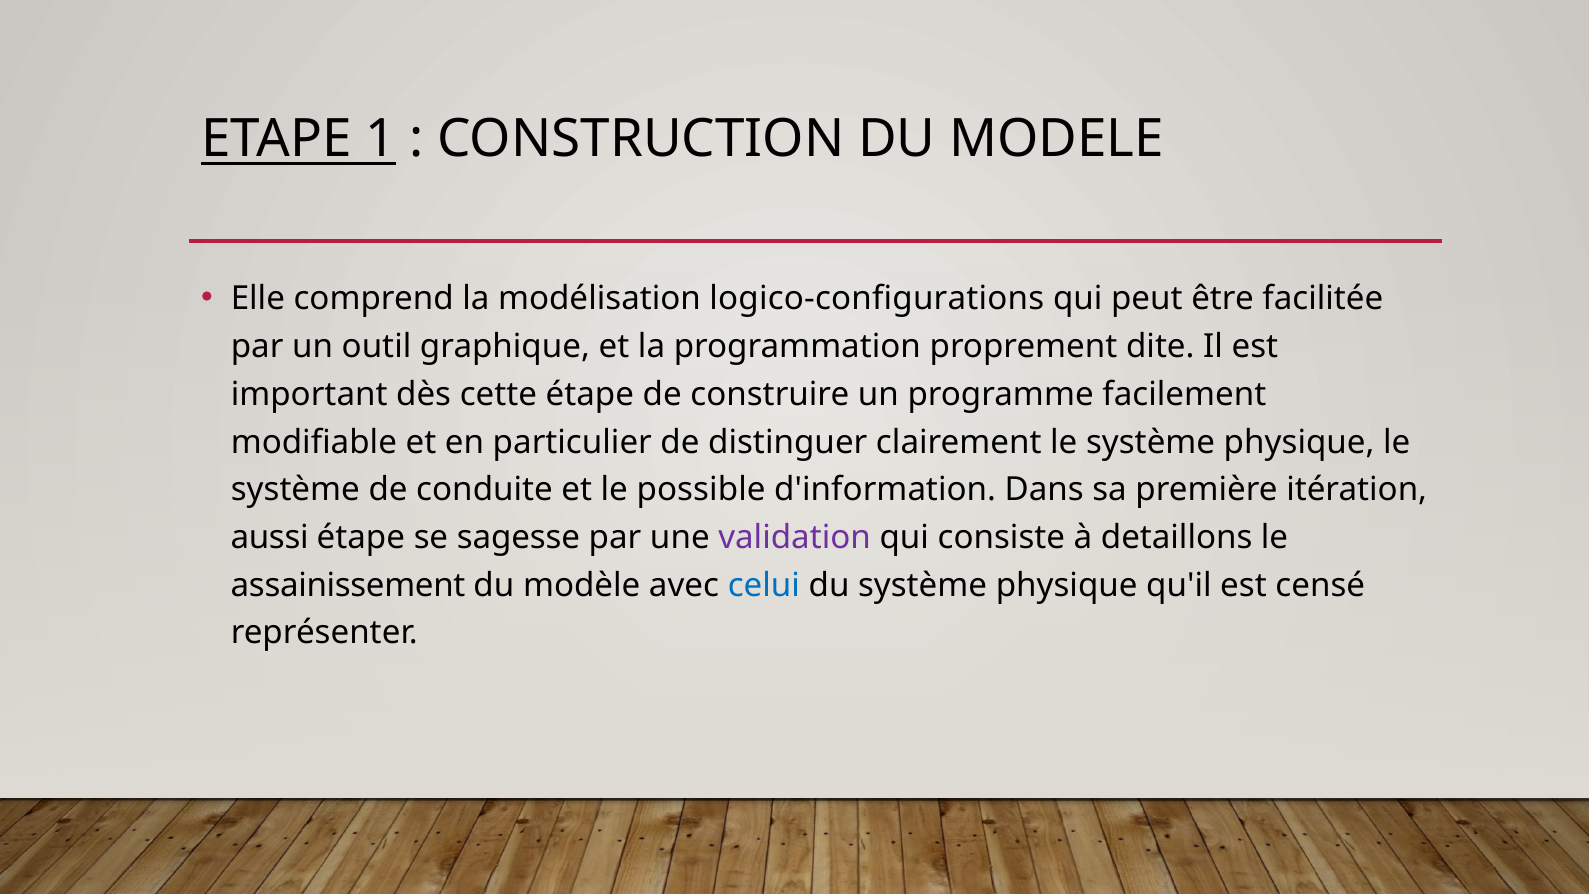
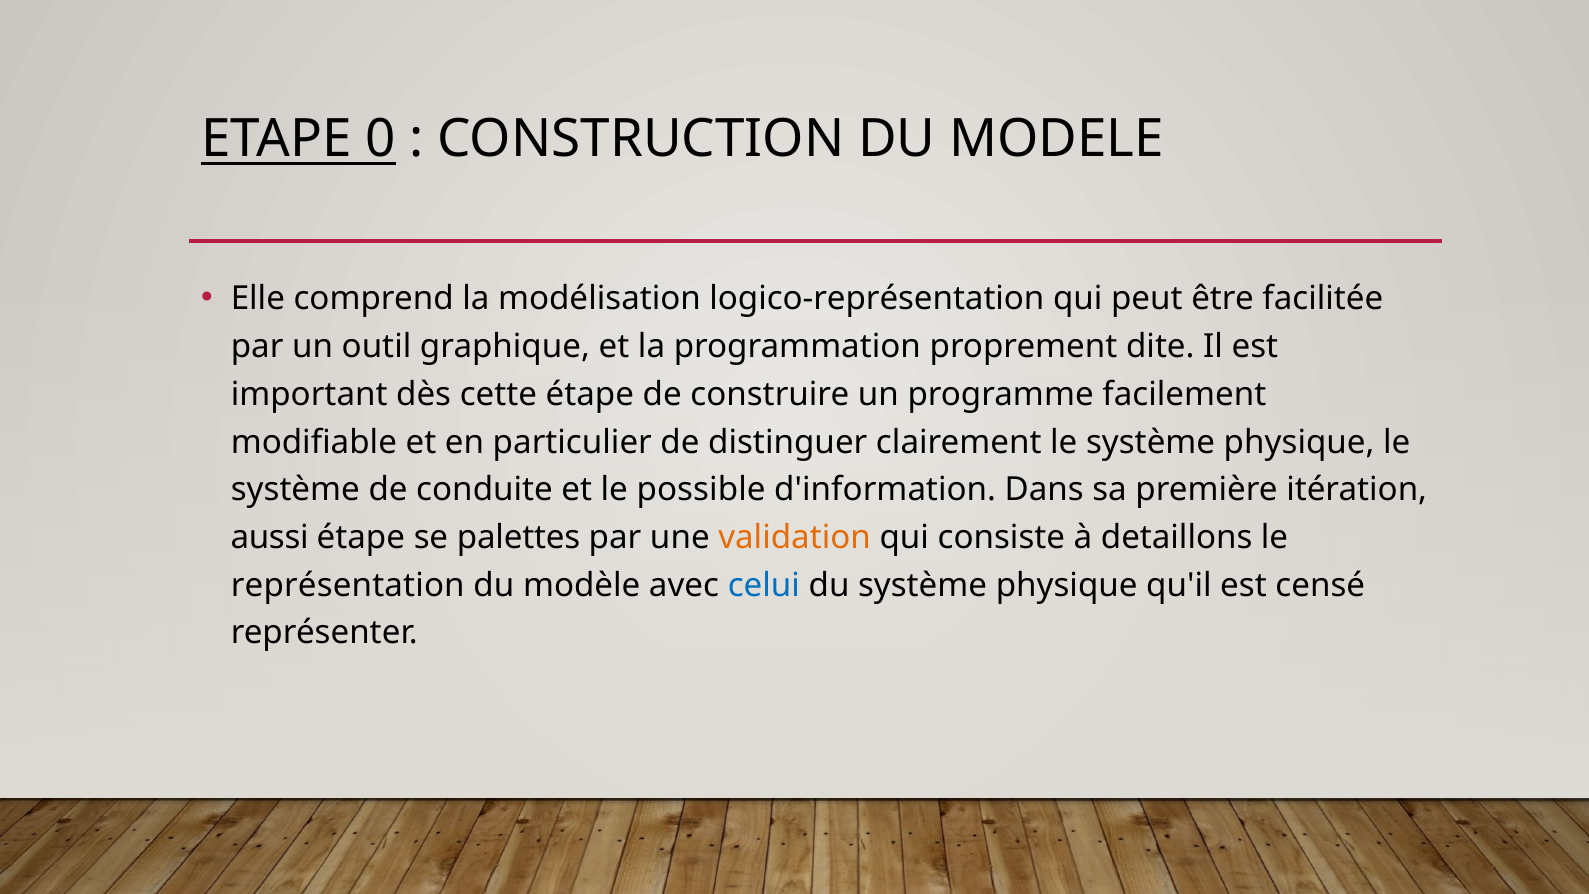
1: 1 -> 0
logico-configurations: logico-configurations -> logico-représentation
sagesse: sagesse -> palettes
validation colour: purple -> orange
assainissement: assainissement -> représentation
